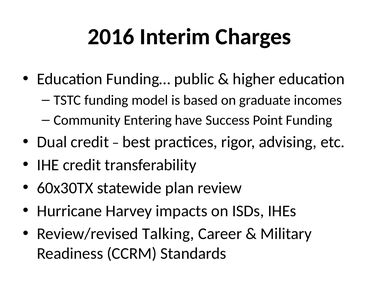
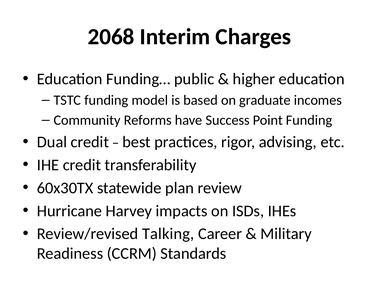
2016: 2016 -> 2068
Entering: Entering -> Reforms
